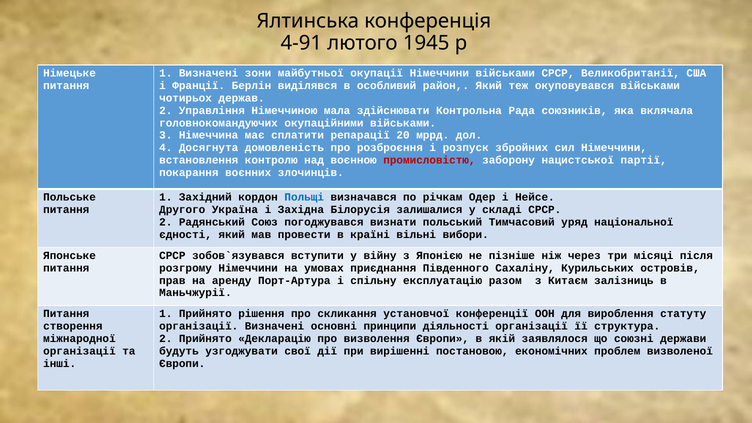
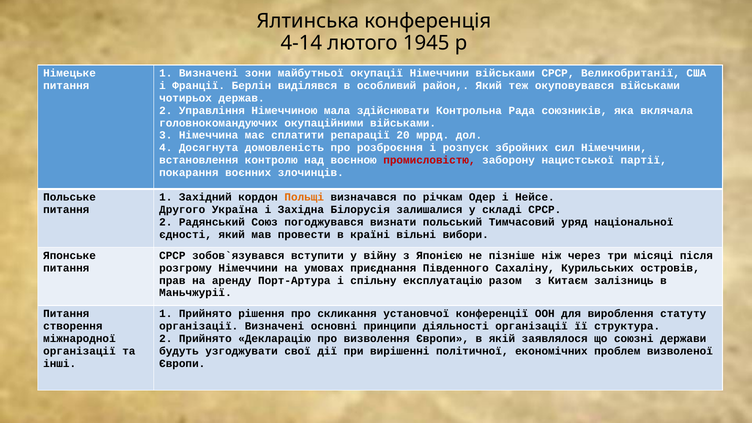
4-91: 4-91 -> 4-14
Польщі colour: blue -> orange
постановою: постановою -> політичної
